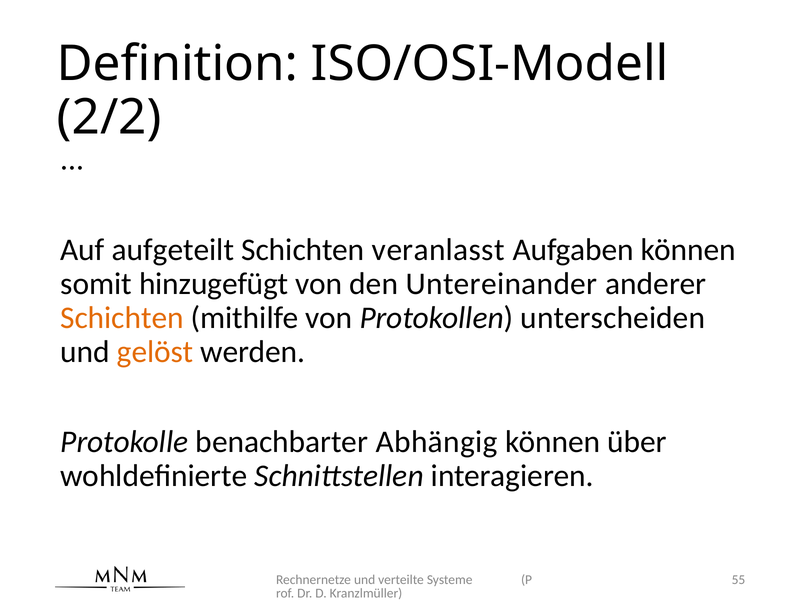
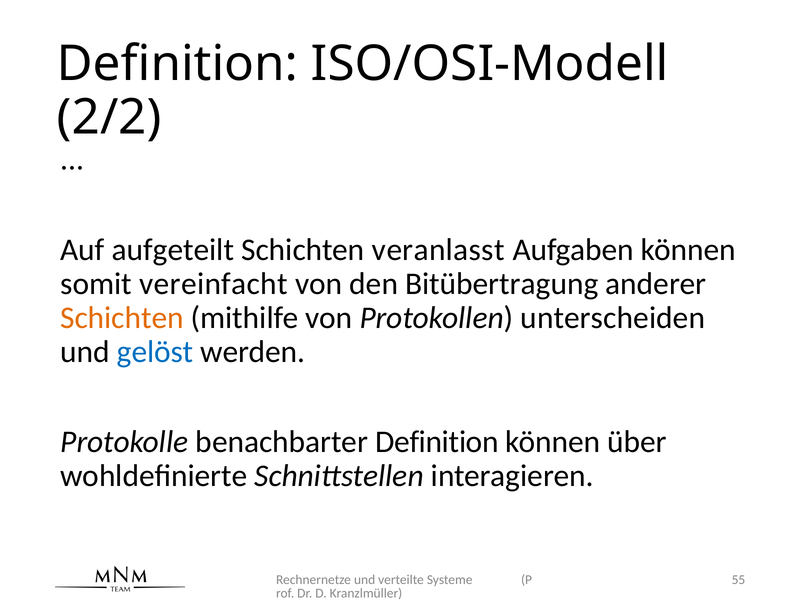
hinzugefügt: hinzugefügt -> vereinfacht
Untereinander: Untereinander -> Bitübertragung
gelöst colour: orange -> blue
benachbarter Abhängig: Abhängig -> Definition
